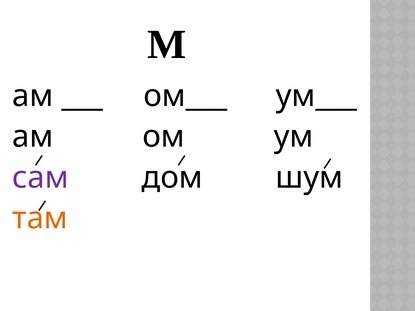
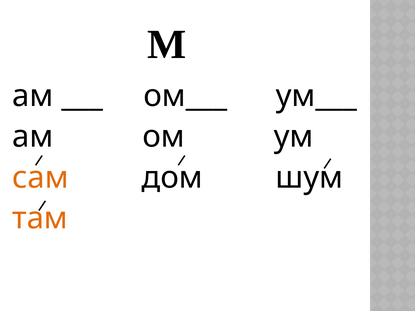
сам colour: purple -> orange
